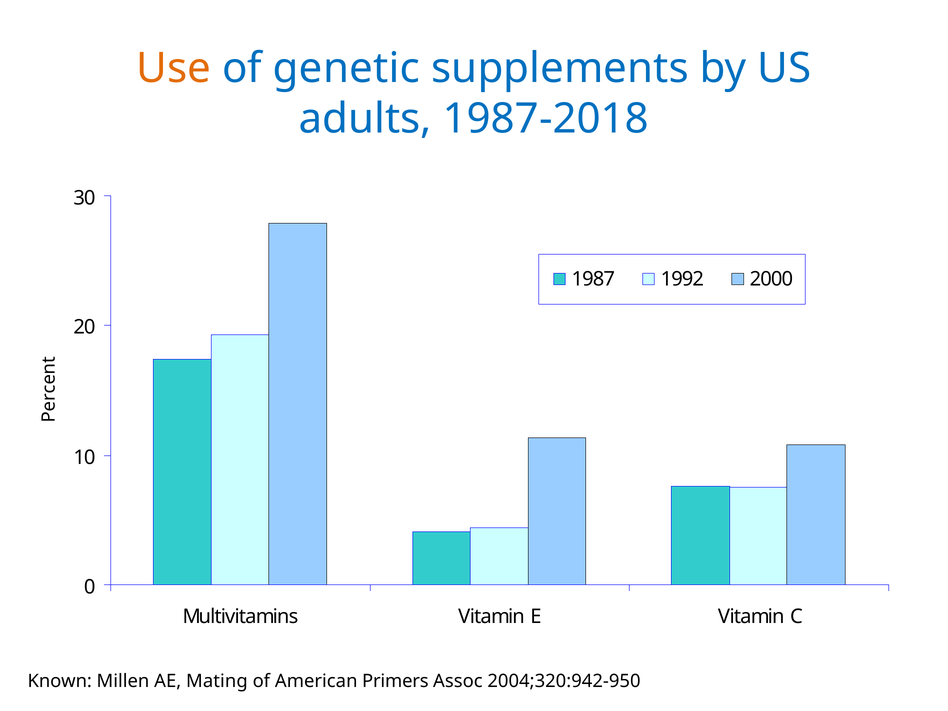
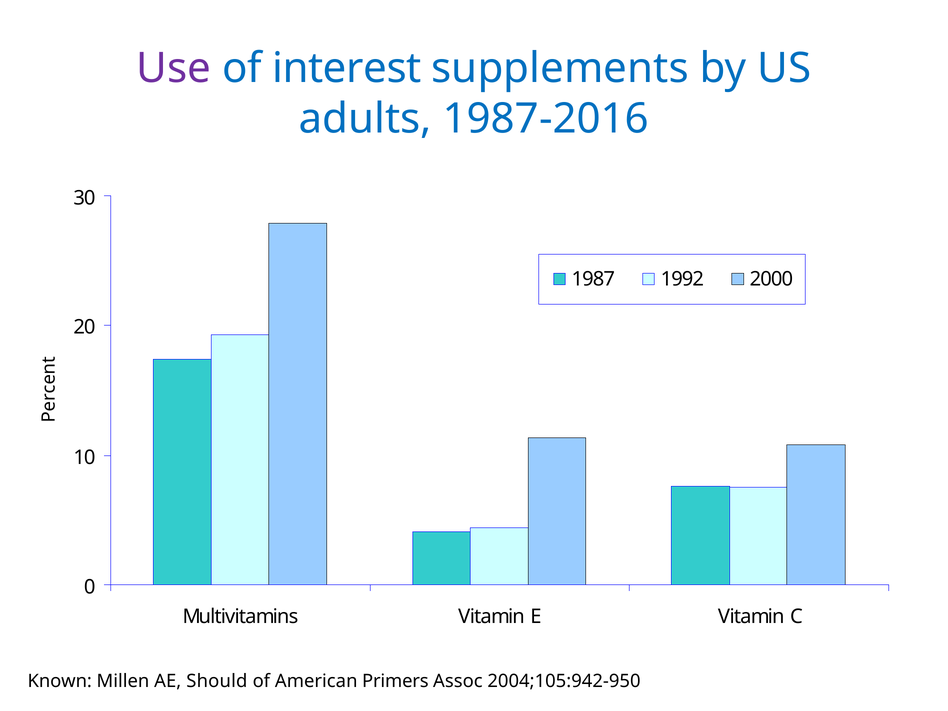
Use colour: orange -> purple
genetic: genetic -> interest
1987-2018: 1987-2018 -> 1987-2016
Mating: Mating -> Should
2004;320:942-950: 2004;320:942-950 -> 2004;105:942-950
